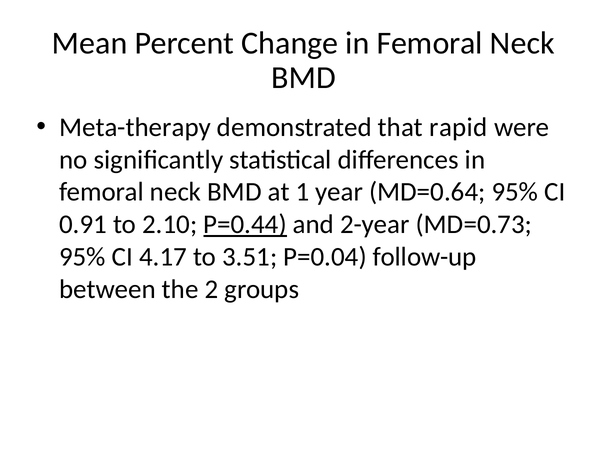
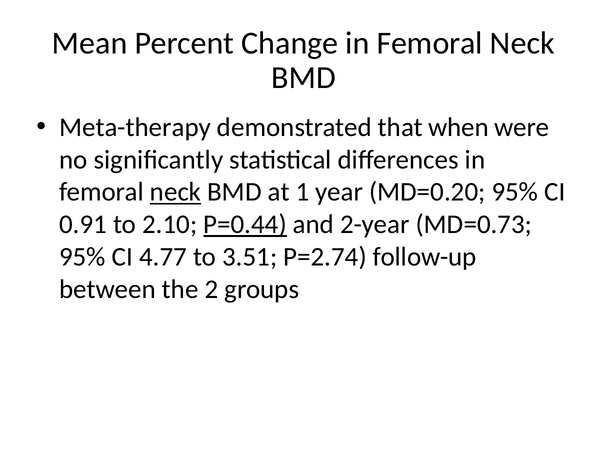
rapid: rapid -> when
neck at (176, 192) underline: none -> present
MD=0.64: MD=0.64 -> MD=0.20
4.17: 4.17 -> 4.77
P=0.04: P=0.04 -> P=2.74
